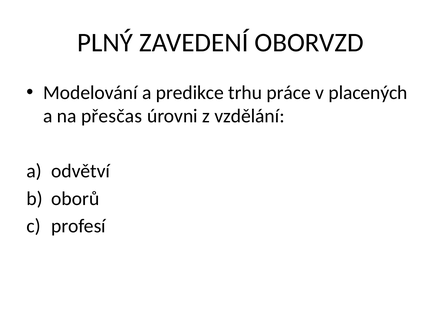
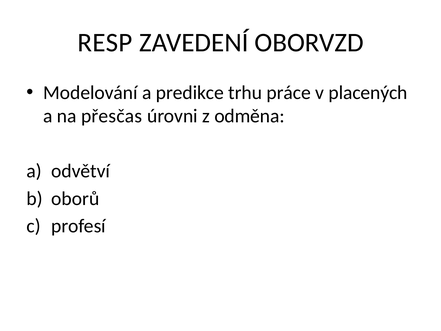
PLNÝ: PLNÝ -> RESP
vzdělání: vzdělání -> odměna
